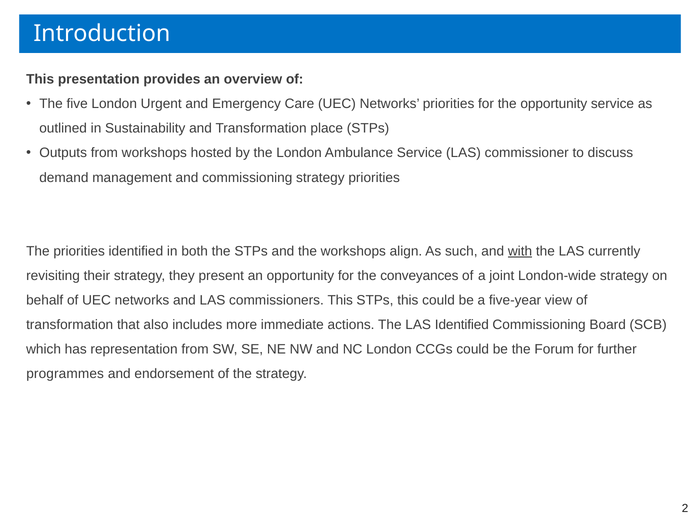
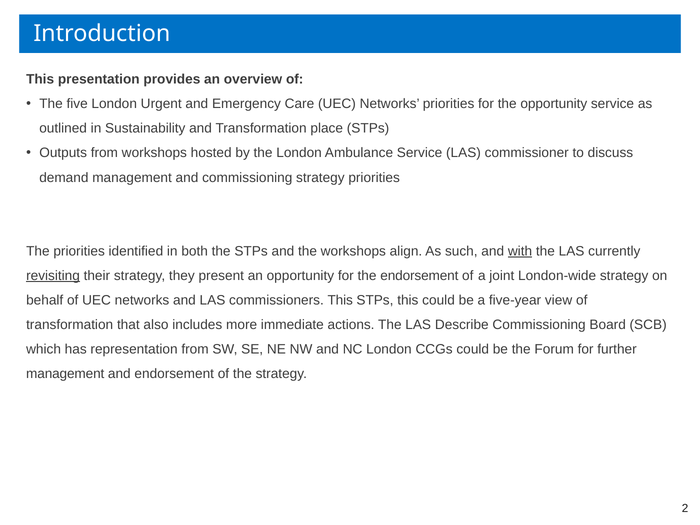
revisiting underline: none -> present
the conveyances: conveyances -> endorsement
LAS Identified: Identified -> Describe
programmes at (65, 374): programmes -> management
